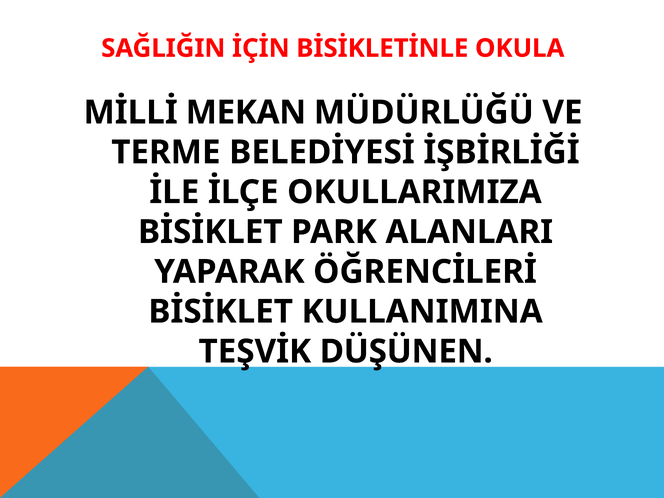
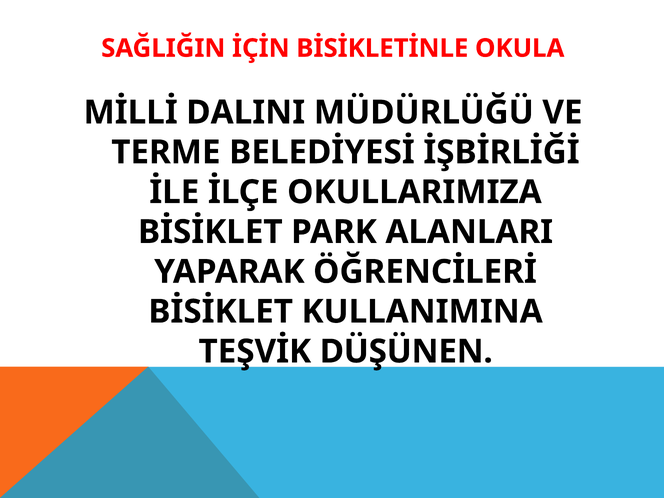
MEKAN: MEKAN -> DALINI
